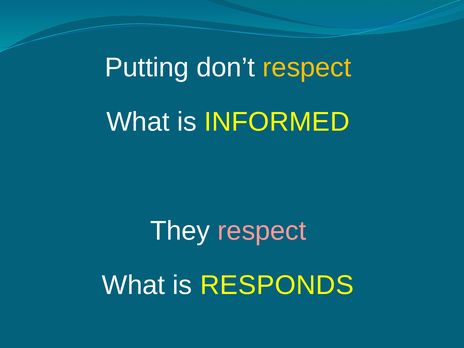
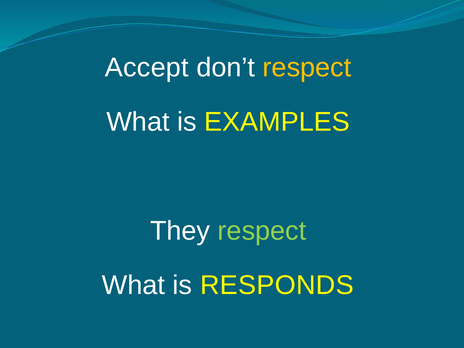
Putting: Putting -> Accept
INFORMED: INFORMED -> EXAMPLES
respect at (262, 231) colour: pink -> light green
